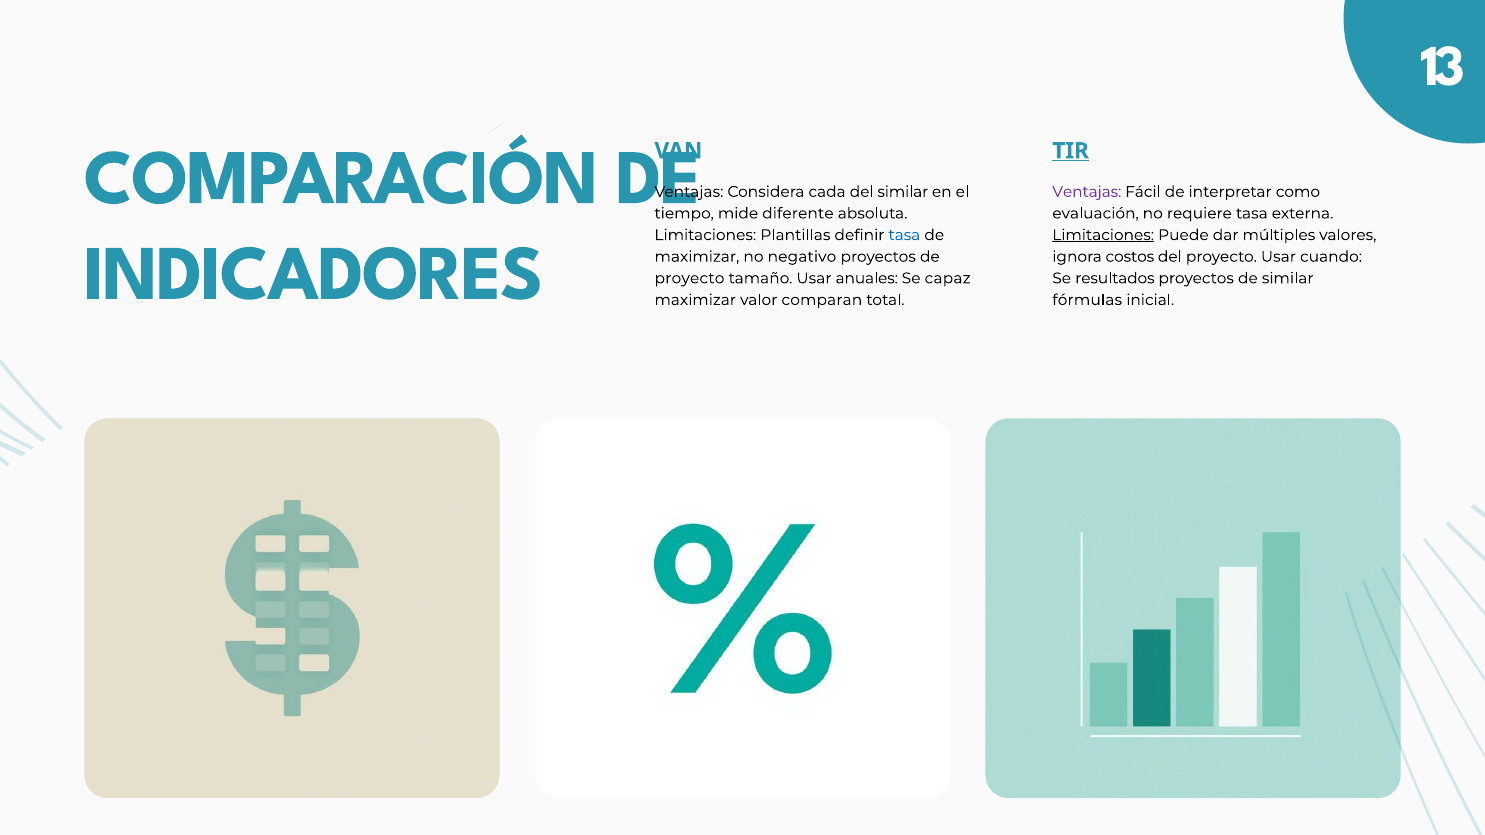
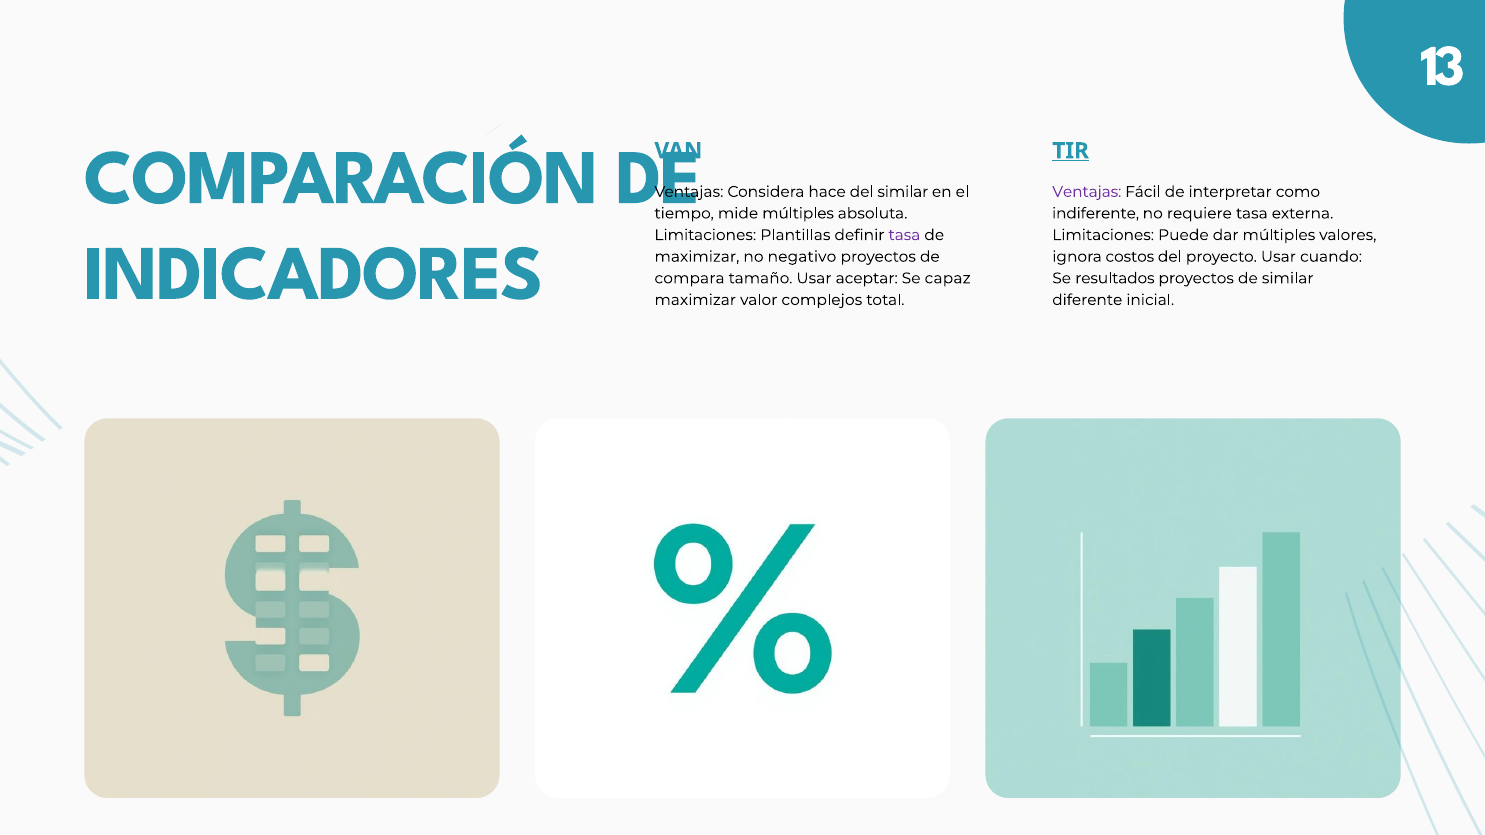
cada: cada -> hace
mide diferente: diferente -> múltiples
evaluación: evaluación -> indiferente
tasa at (904, 235) colour: blue -> purple
Limitaciones at (1103, 235) underline: present -> none
proyecto at (689, 278): proyecto -> compara
anuales: anuales -> aceptar
comparan: comparan -> complejos
fórmulas: fórmulas -> diferente
